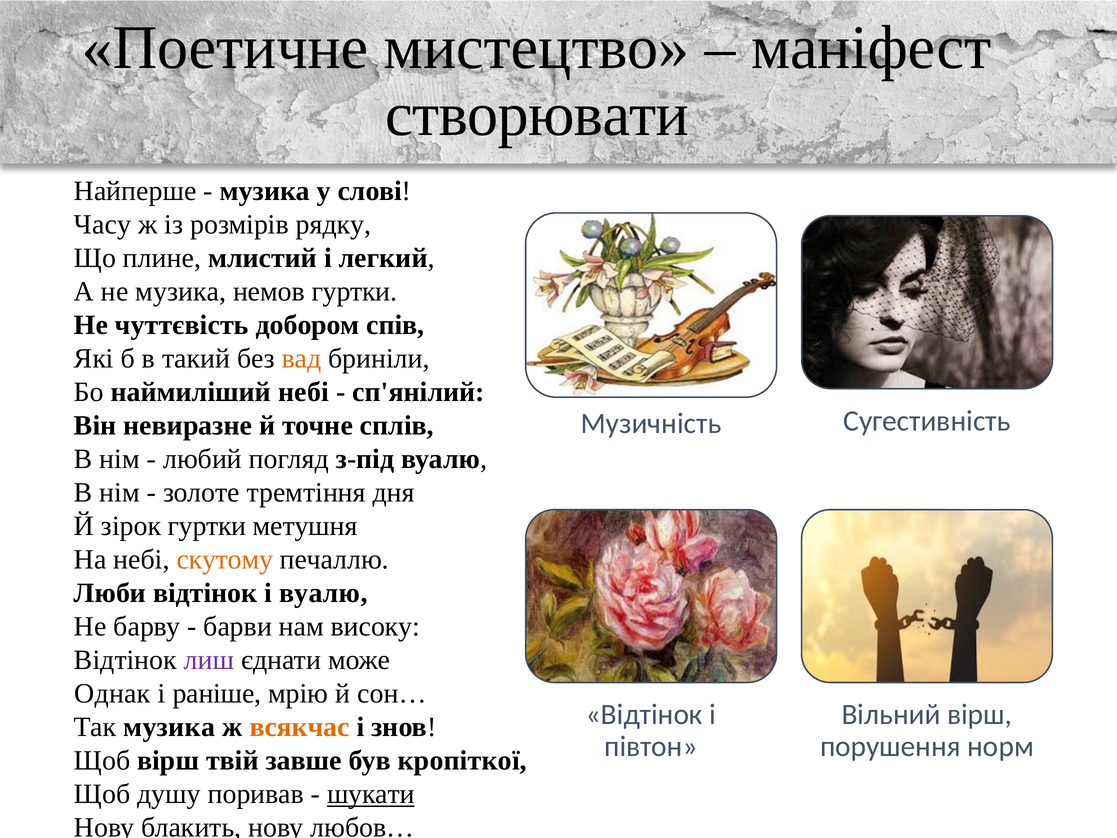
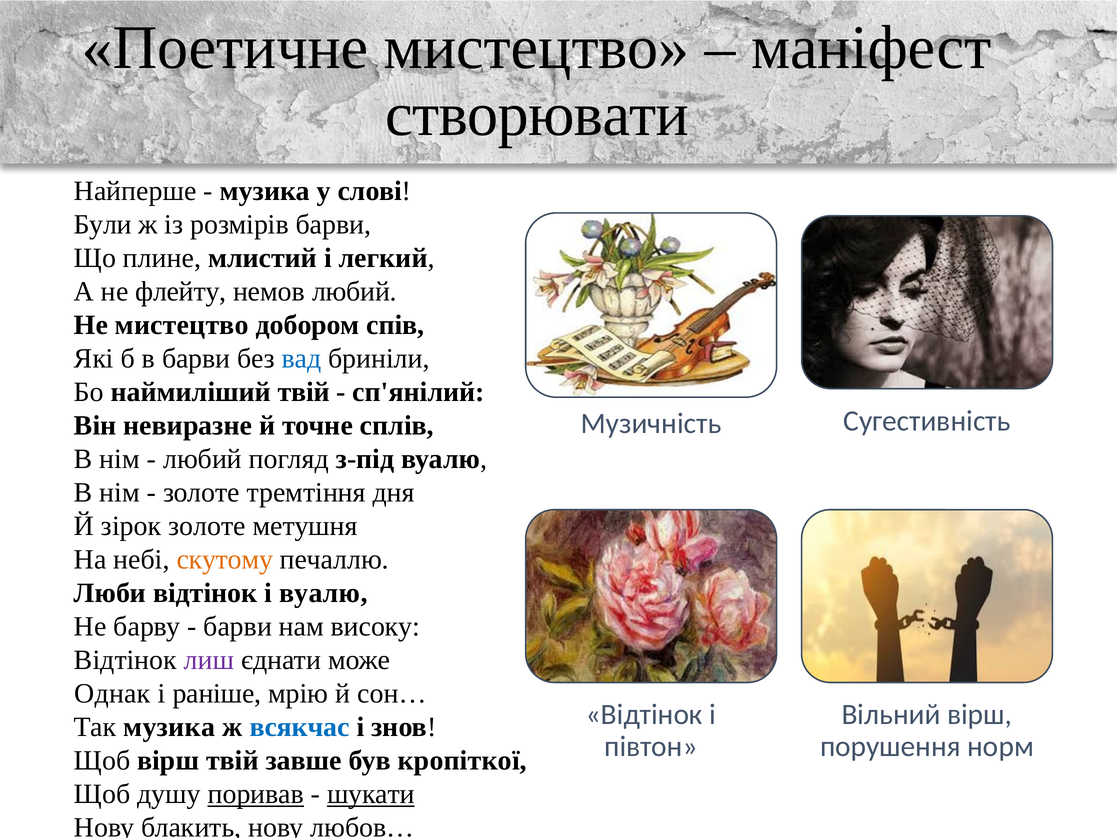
Часу: Часу -> Були
розмірів рядку: рядку -> барви
не музика: музика -> флейту
немов гуртки: гуртки -> любий
Не чуттєвість: чуттєвість -> мистецтво
в такий: такий -> барви
вад colour: orange -> blue
наймиліший небі: небі -> твій
зірок гуртки: гуртки -> золоте
всякчас colour: orange -> blue
поривав underline: none -> present
